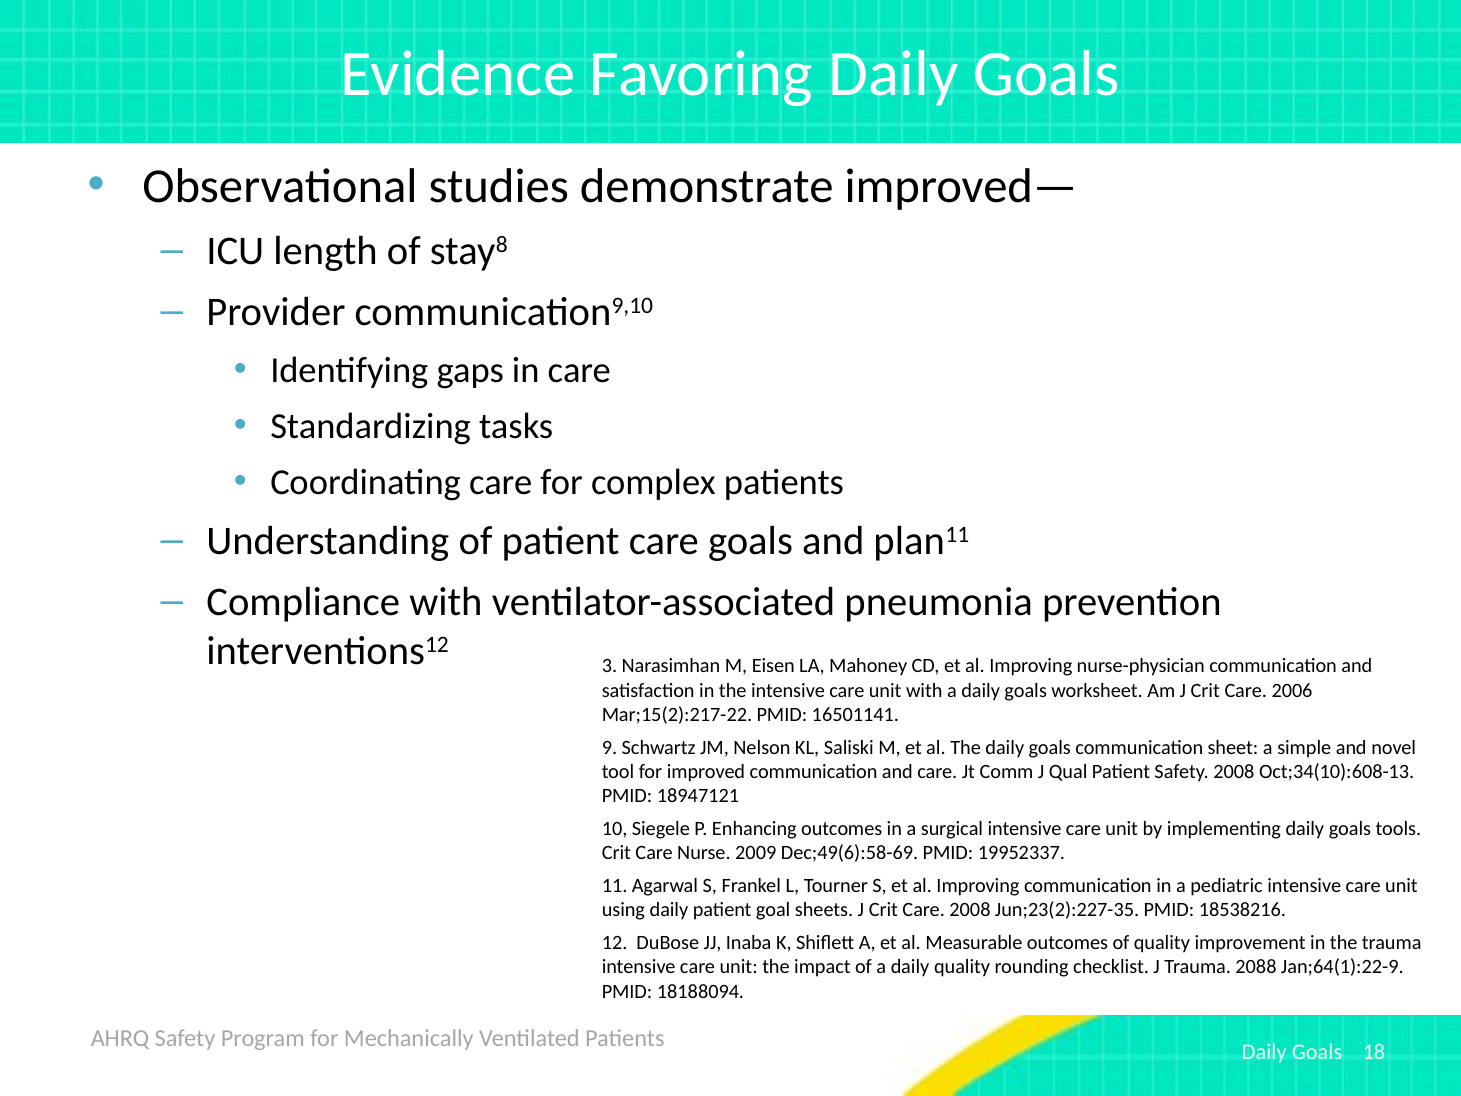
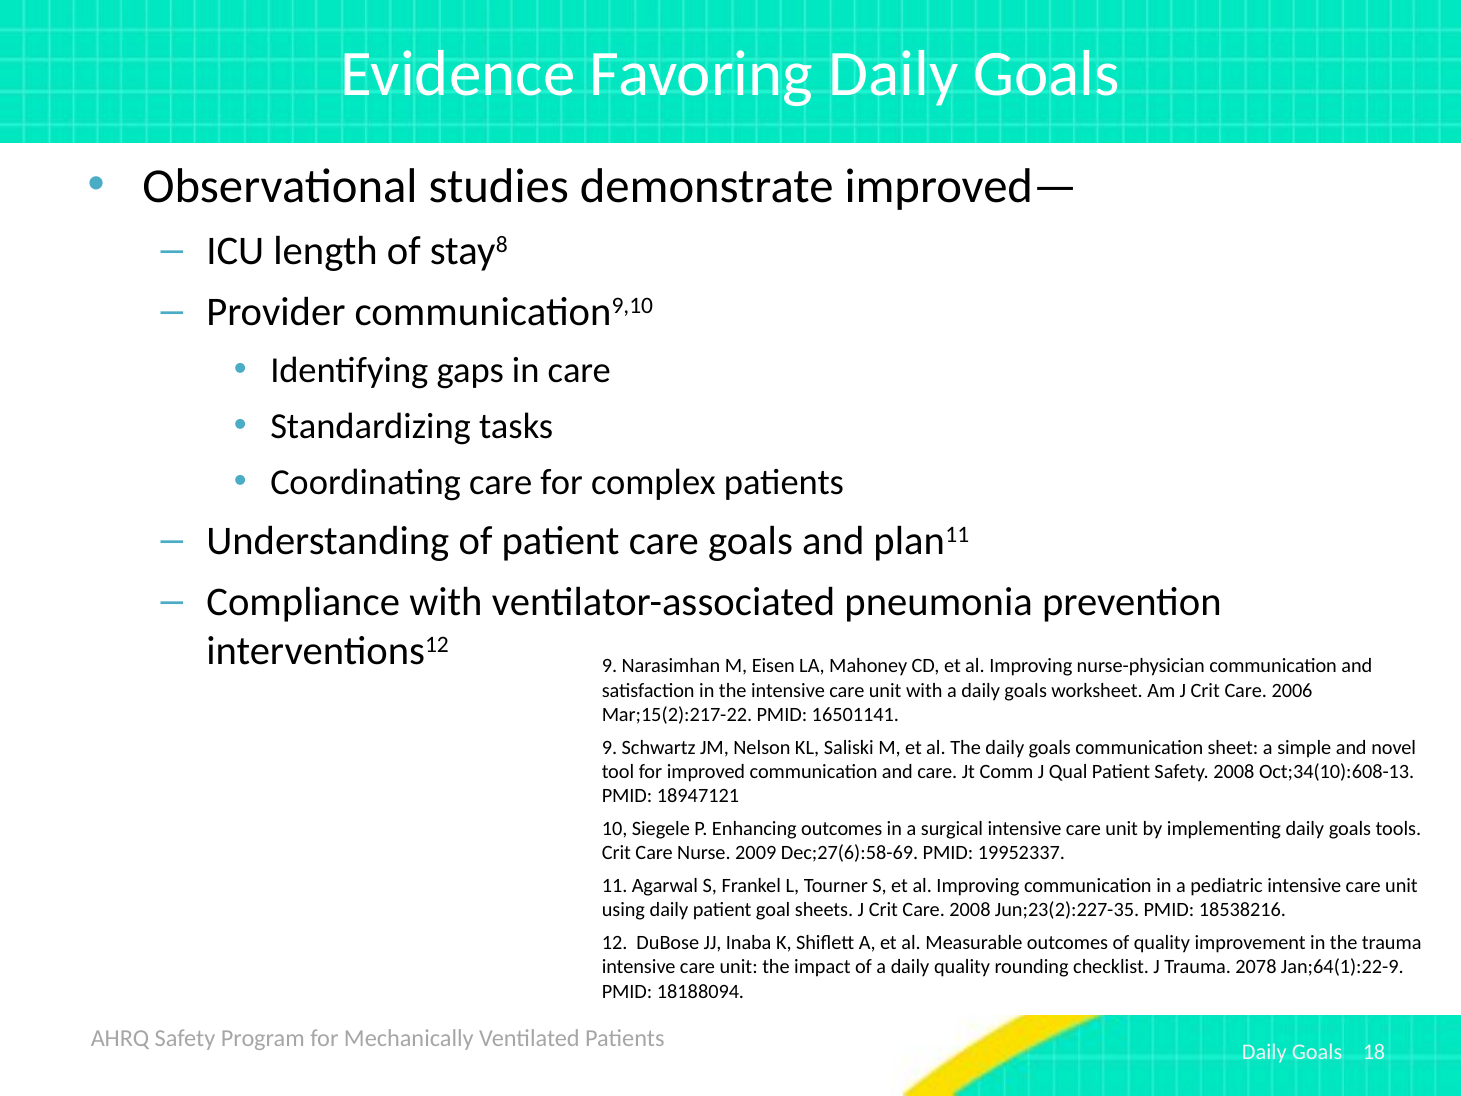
interventions12 3: 3 -> 9
Dec;49(6):58-69: Dec;49(6):58-69 -> Dec;27(6):58-69
2088: 2088 -> 2078
